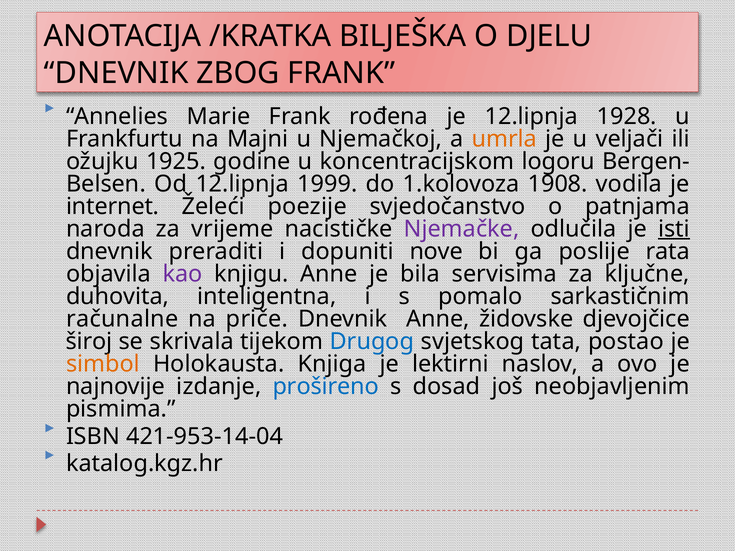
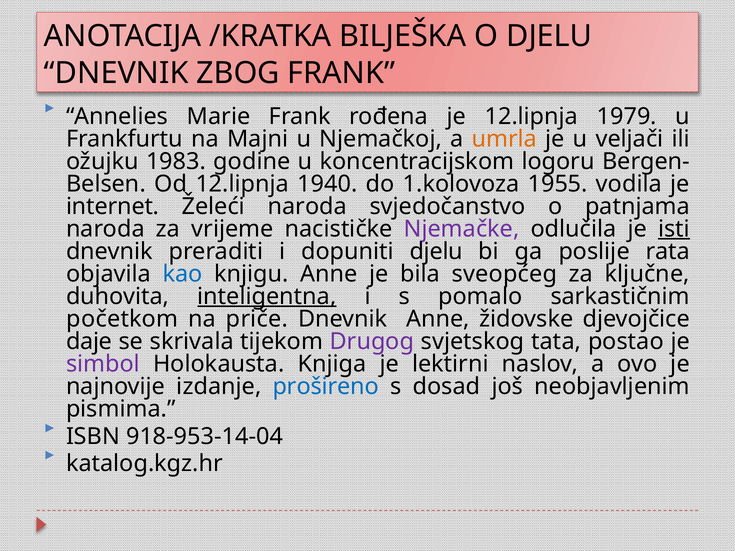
1928: 1928 -> 1979
1925: 1925 -> 1983
1999: 1999 -> 1940
1908: 1908 -> 1955
Želeći poezije: poezije -> naroda
dopuniti nove: nove -> djelu
kao colour: purple -> blue
servisima: servisima -> sveopćeg
inteligentna underline: none -> present
računalne: računalne -> početkom
široj: široj -> daje
Drugog colour: blue -> purple
simbol colour: orange -> purple
421-953-14-04: 421-953-14-04 -> 918-953-14-04
